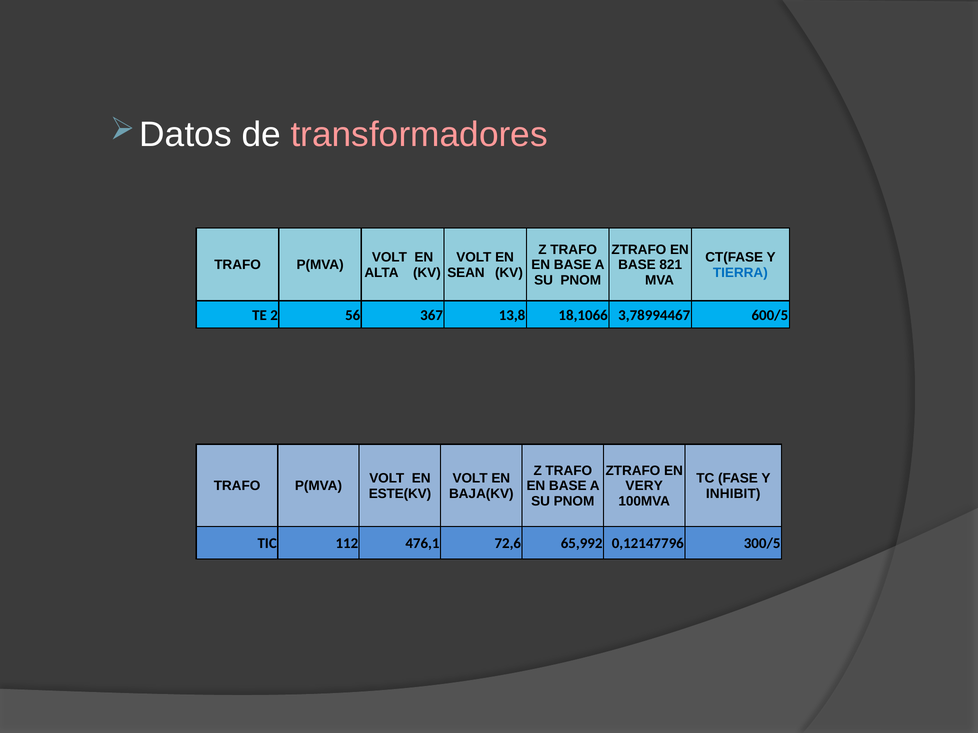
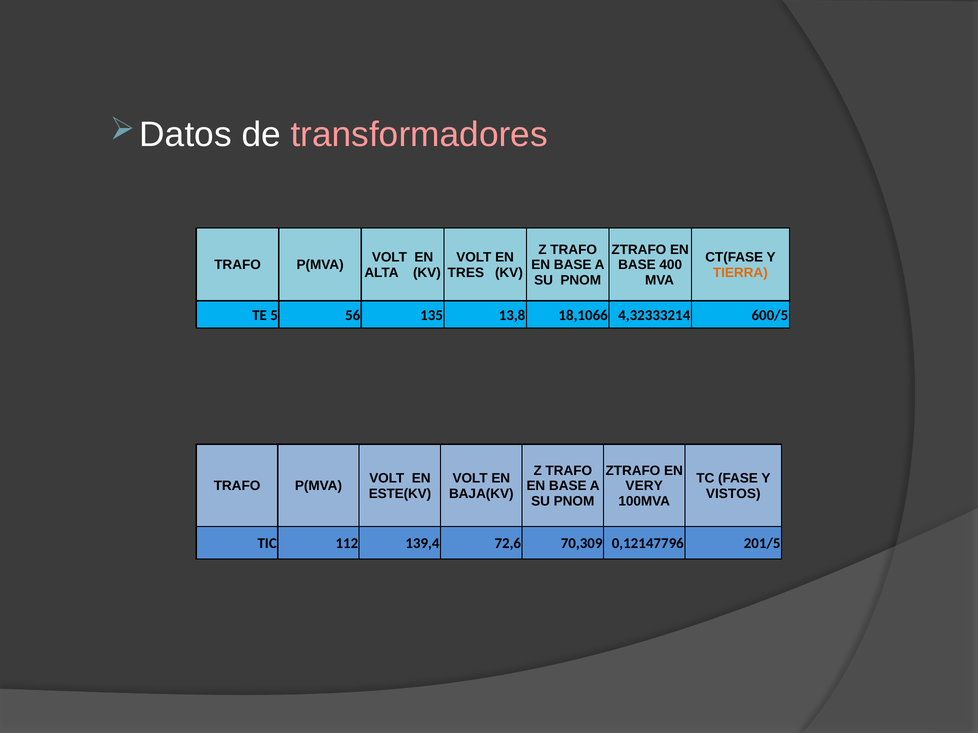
821: 821 -> 400
SEAN: SEAN -> TRES
TIERRA colour: blue -> orange
2: 2 -> 5
367: 367 -> 135
3,78994467: 3,78994467 -> 4,32333214
INHIBIT: INHIBIT -> VISTOS
476,1: 476,1 -> 139,4
65,992: 65,992 -> 70,309
300/5: 300/5 -> 201/5
